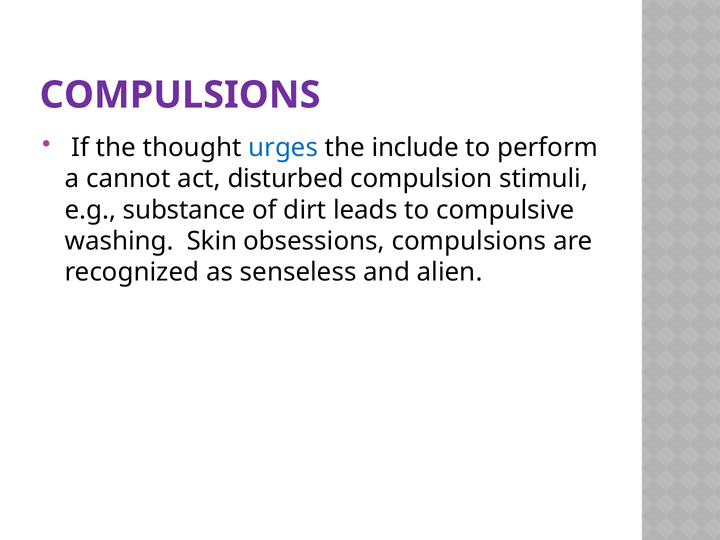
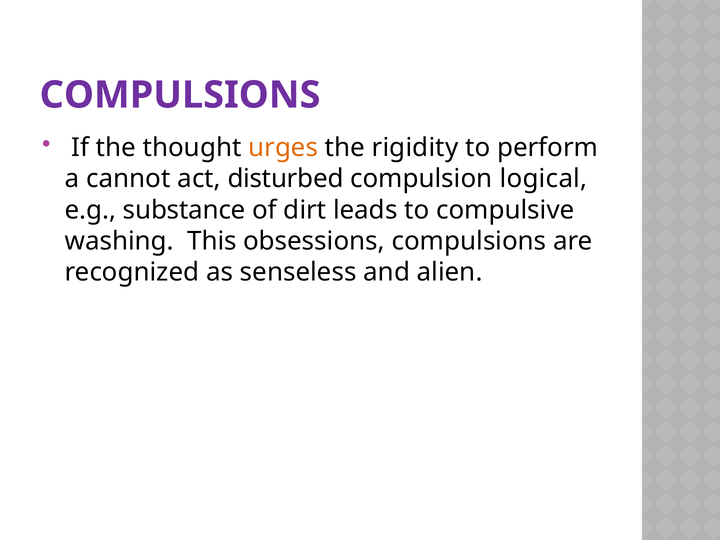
urges colour: blue -> orange
include: include -> rigidity
stimuli: stimuli -> logical
Skin: Skin -> This
